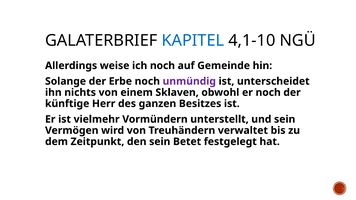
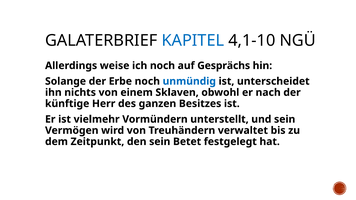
Gemeinde: Gemeinde -> Gesprächs
unmündig colour: purple -> blue
er noch: noch -> nach
